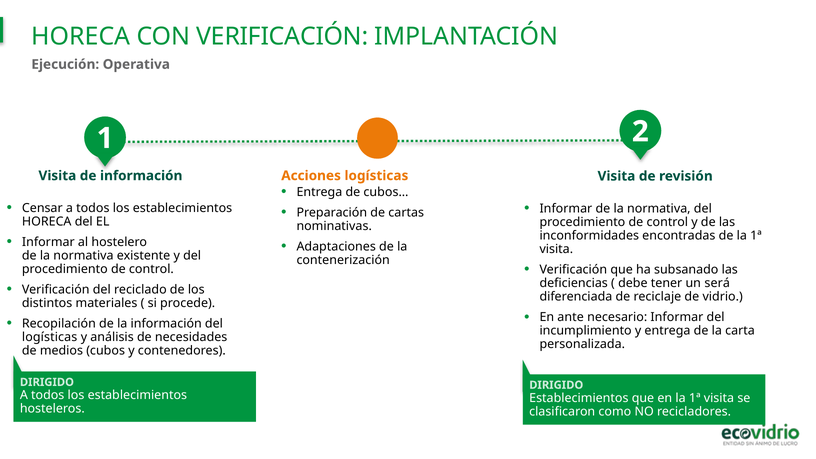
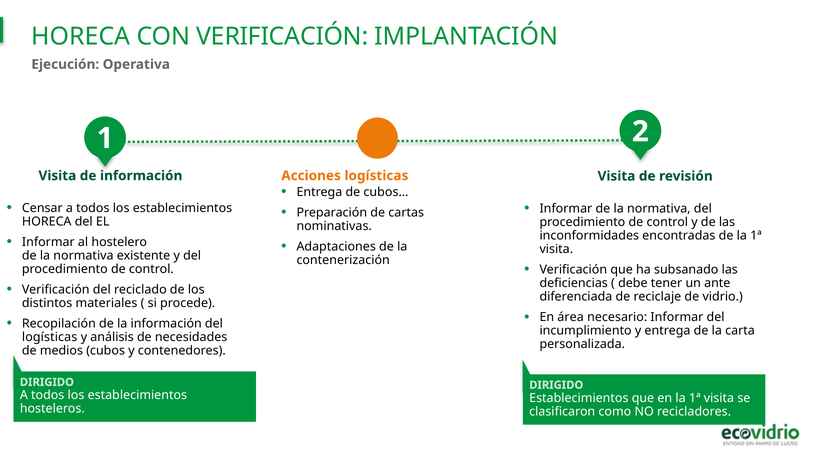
será: será -> ante
ante: ante -> área
